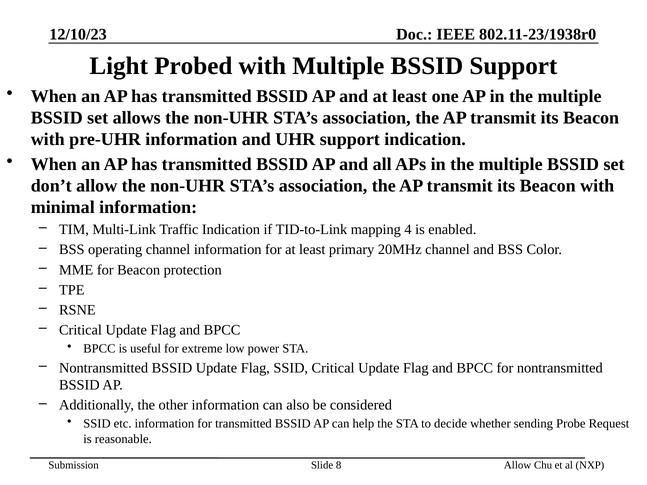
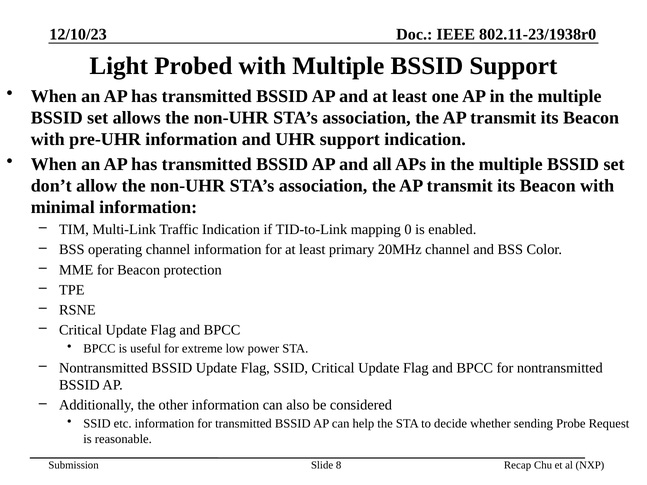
4: 4 -> 0
Allow at (518, 465): Allow -> Recap
